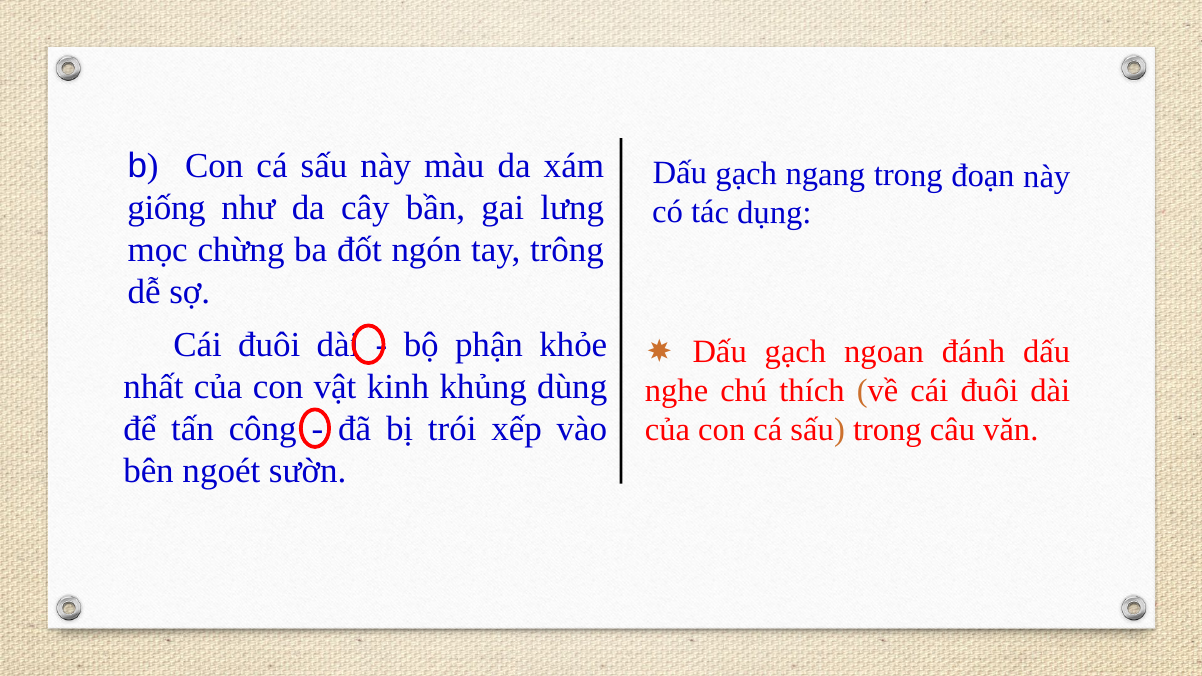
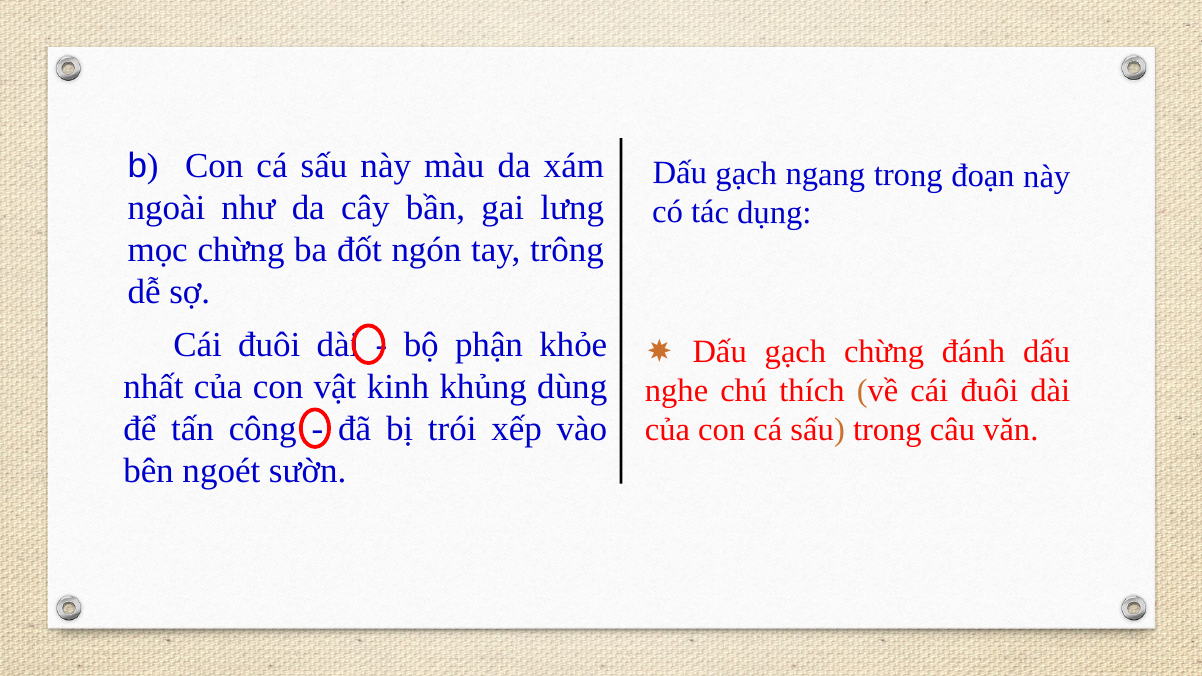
giống: giống -> ngoài
gạch ngoan: ngoan -> chừng
